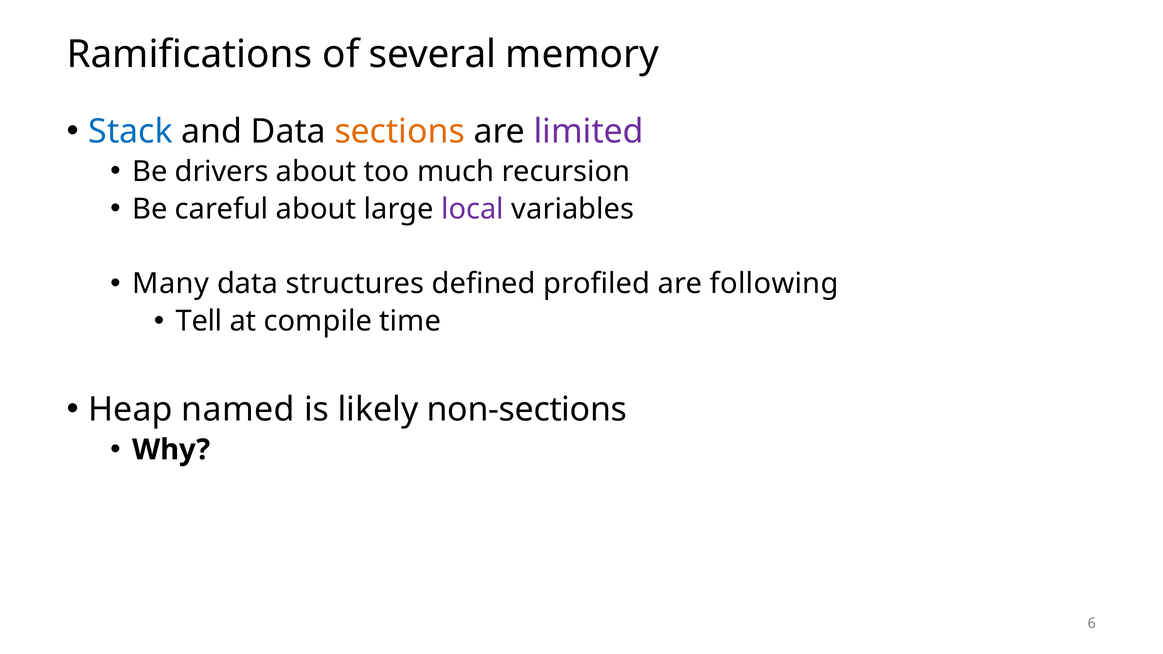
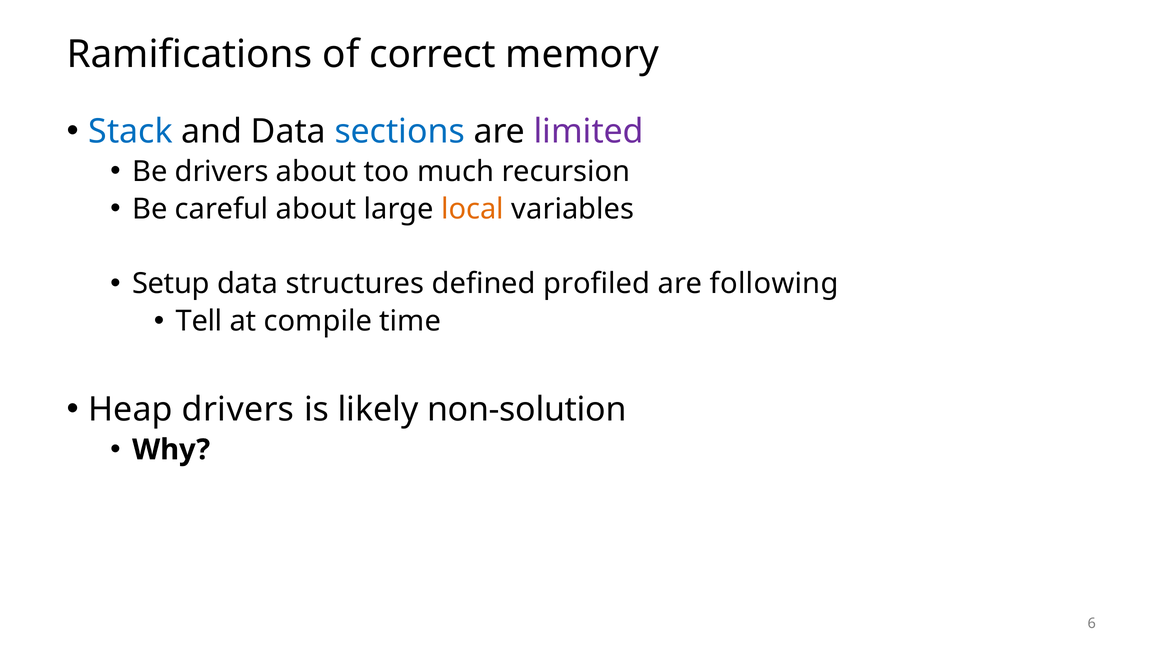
several: several -> correct
sections colour: orange -> blue
local colour: purple -> orange
Many: Many -> Setup
Heap named: named -> drivers
non-sections: non-sections -> non-solution
